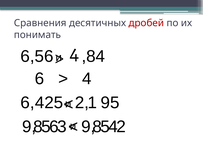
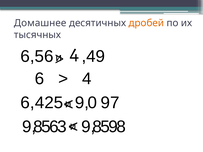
Сравнения: Сравнения -> Домашнее
дробей colour: red -> orange
понимать: понимать -> тысячных
,84: ,84 -> ,49
6 2: 2 -> 9
1: 1 -> 0
95: 95 -> 97
3 4: 4 -> 9
2 at (121, 127): 2 -> 8
